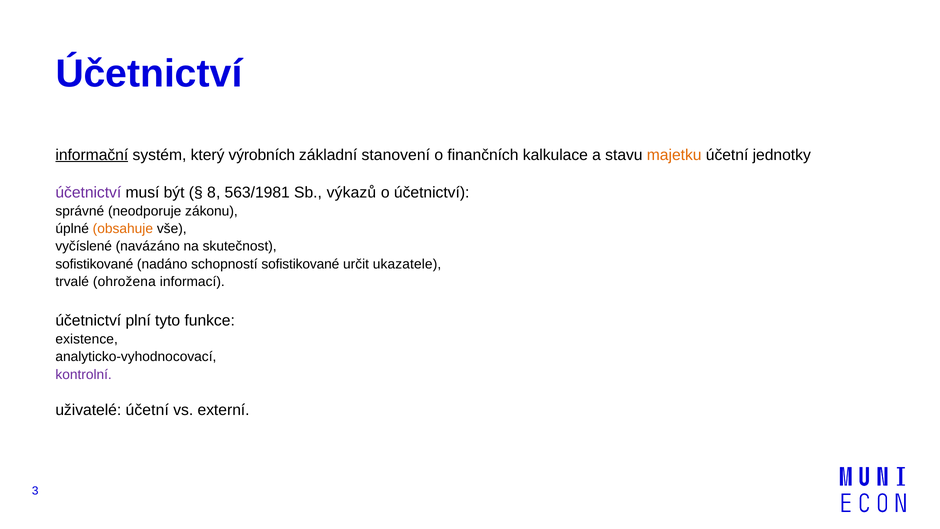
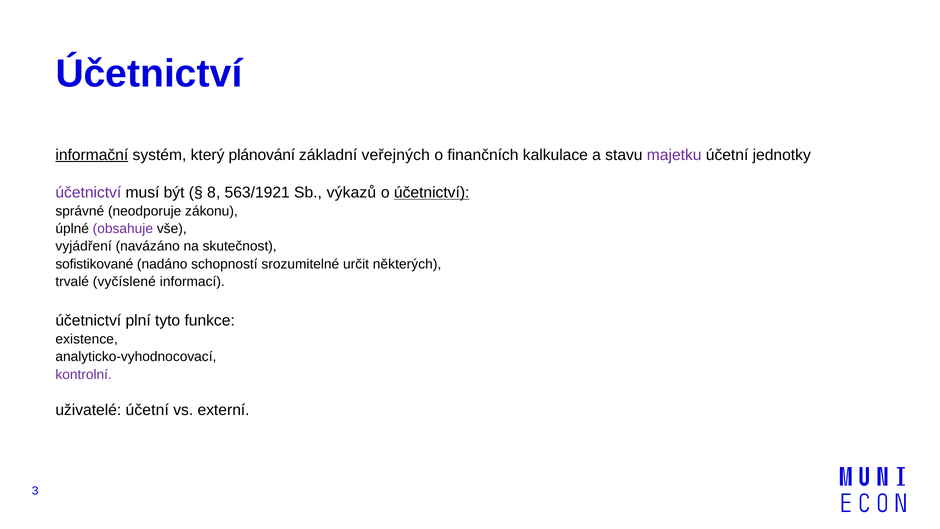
výrobních: výrobních -> plánování
stanovení: stanovení -> veřejných
majetku colour: orange -> purple
563/1981: 563/1981 -> 563/1921
účetnictví at (432, 192) underline: none -> present
obsahuje colour: orange -> purple
vyčíslené: vyčíslené -> vyjádření
schopností sofistikované: sofistikované -> srozumitelné
ukazatele: ukazatele -> některých
ohrožena: ohrožena -> vyčíslené
